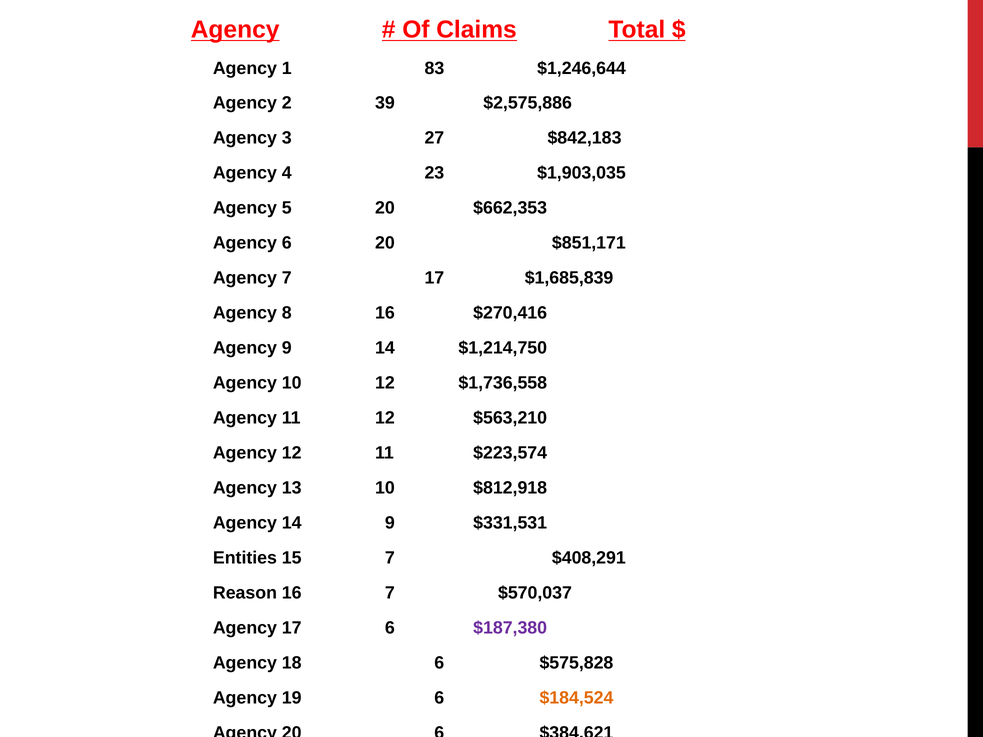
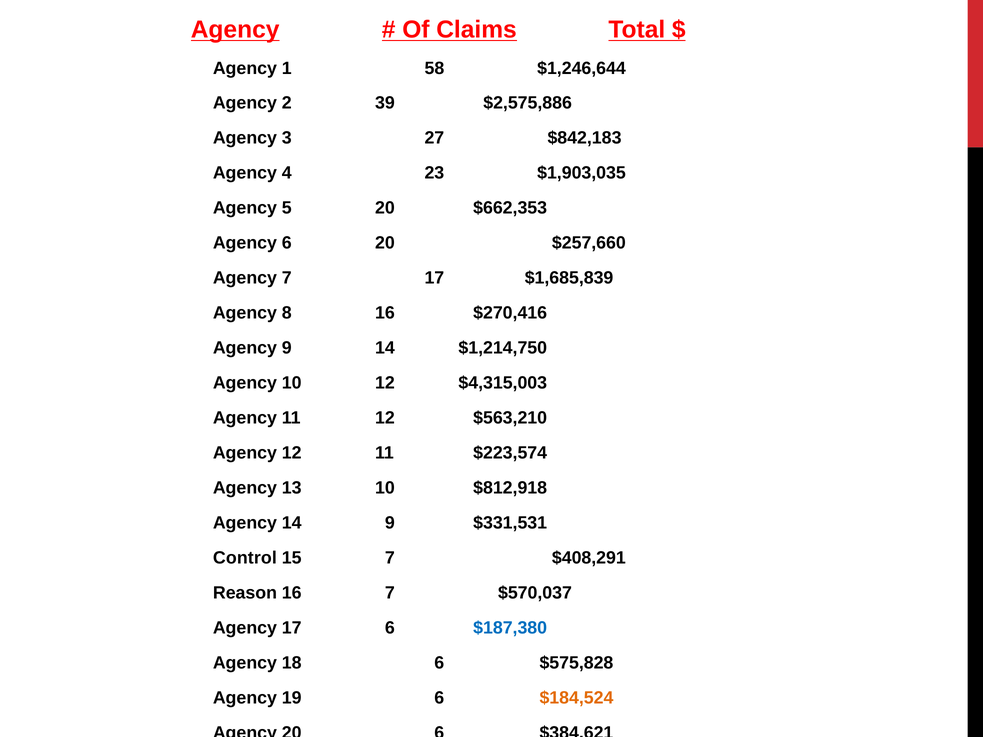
83: 83 -> 58
$851,171: $851,171 -> $257,660
$1,736,558: $1,736,558 -> $4,315,003
Entities: Entities -> Control
$187,380 colour: purple -> blue
